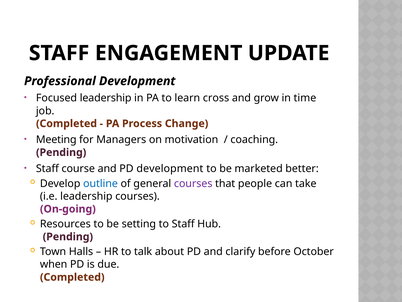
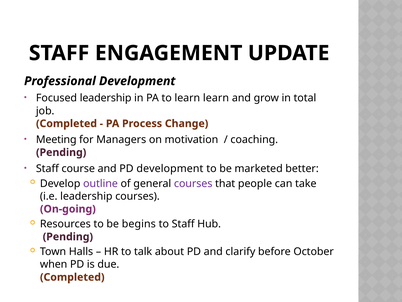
learn cross: cross -> learn
time: time -> total
outline colour: blue -> purple
setting: setting -> begins
